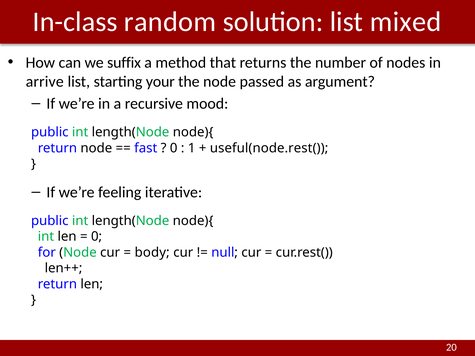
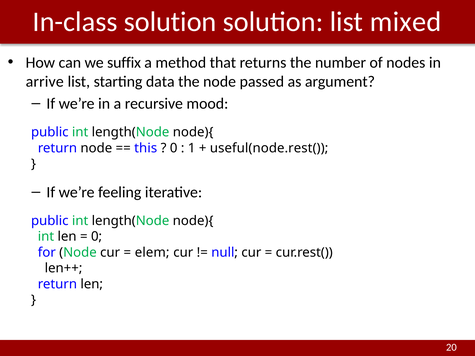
In-class random: random -> solution
your: your -> data
fast: fast -> this
body: body -> elem
